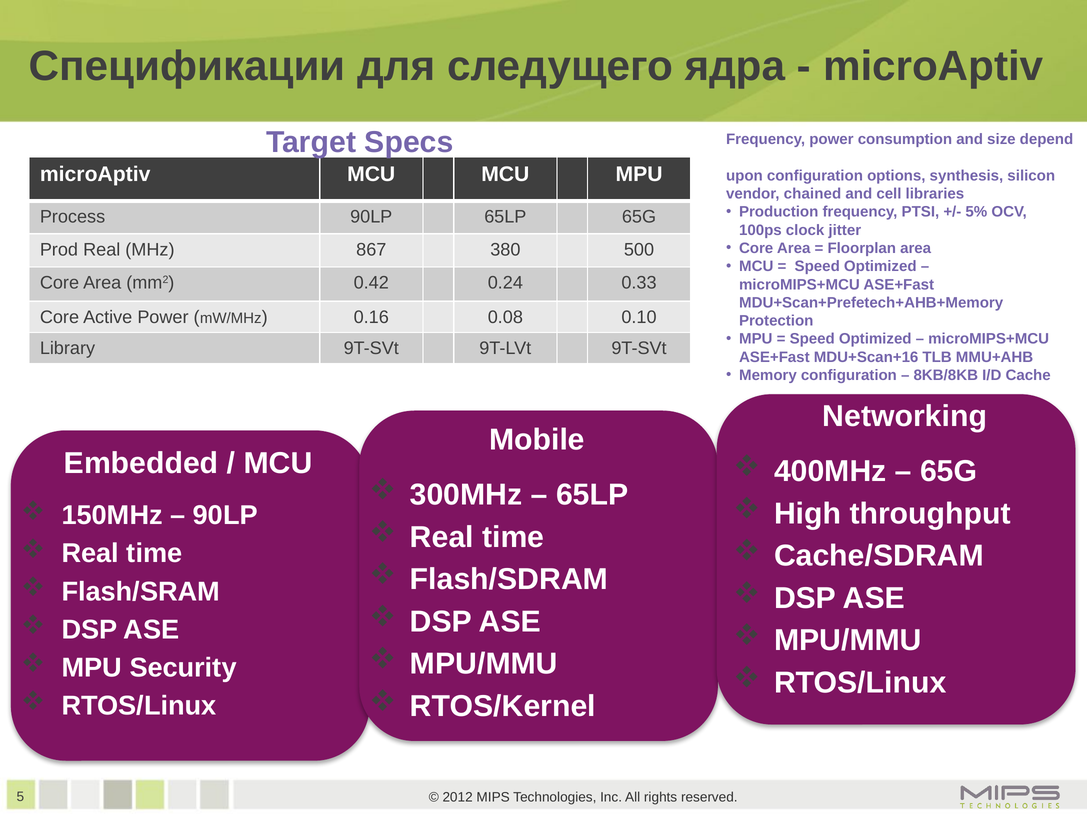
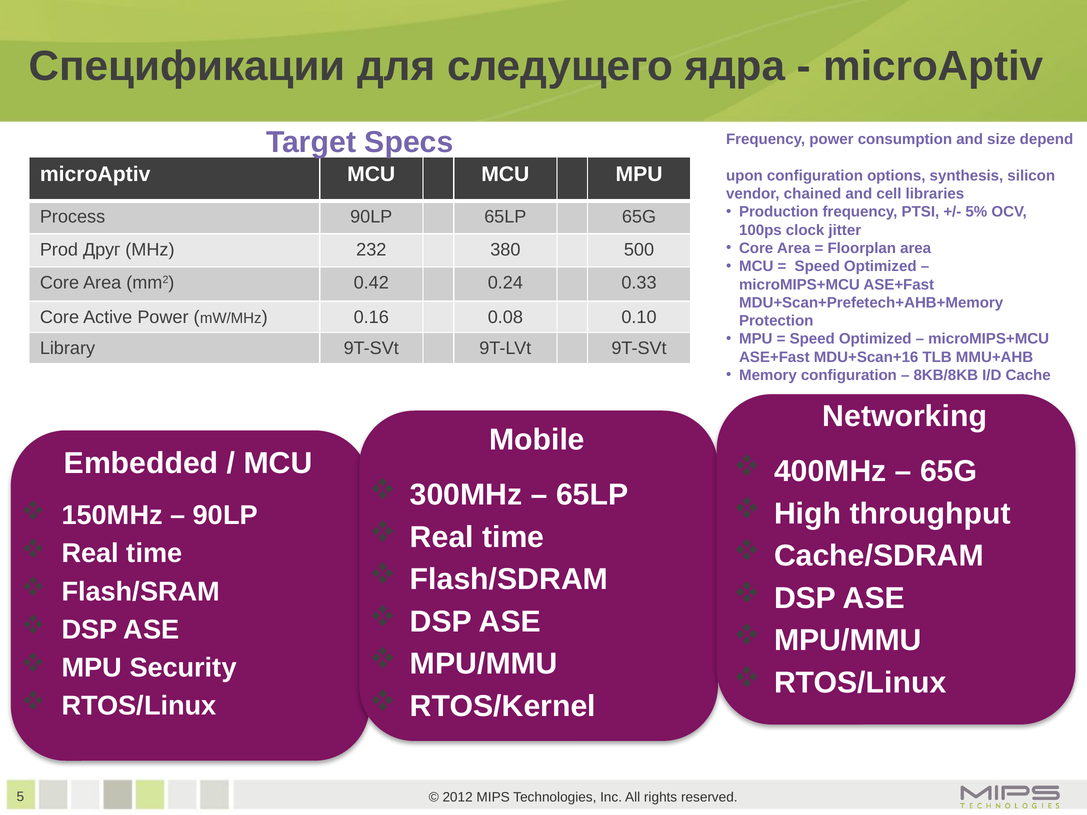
Prod Real: Real -> Друг
867: 867 -> 232
